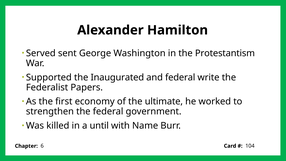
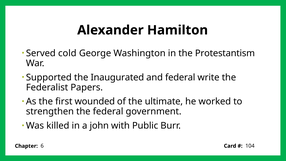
sent: sent -> cold
economy: economy -> wounded
until: until -> john
Name: Name -> Public
